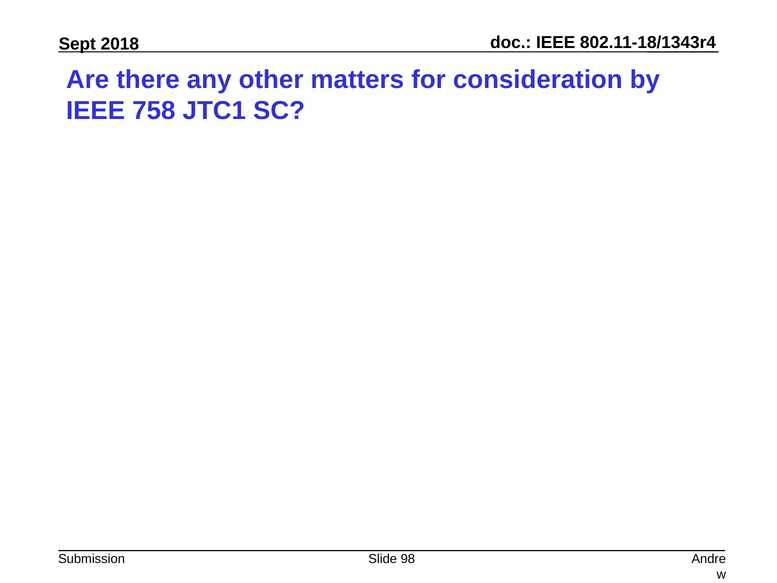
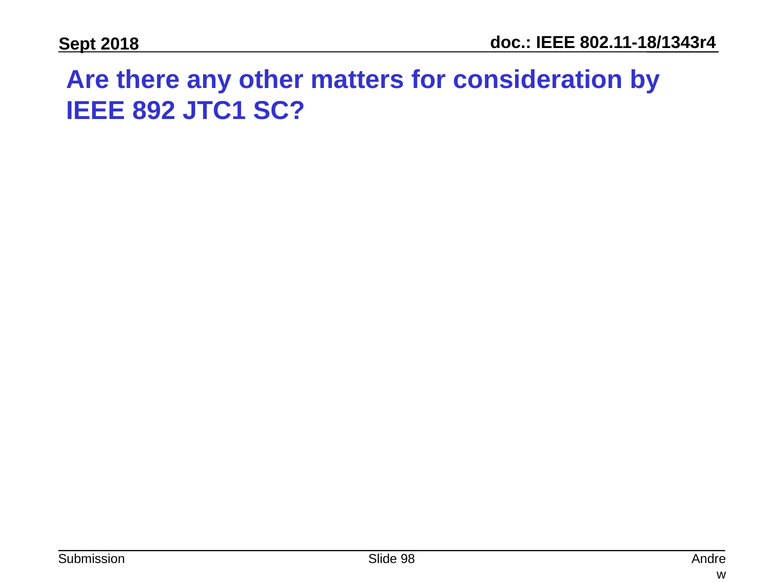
758: 758 -> 892
